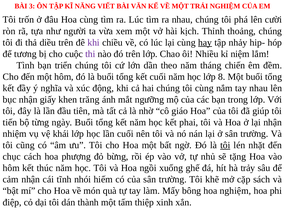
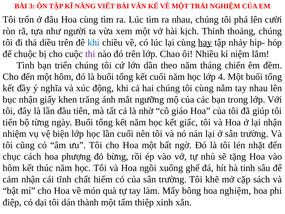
khi at (94, 42) colour: purple -> blue
tương: tương -> chuộc
8: 8 -> 4
phai: phai -> giấc
khái: khái -> biện
tôi at (225, 145) underline: present -> none
trảy: trảy -> tinh
nhói: nhói -> chất
